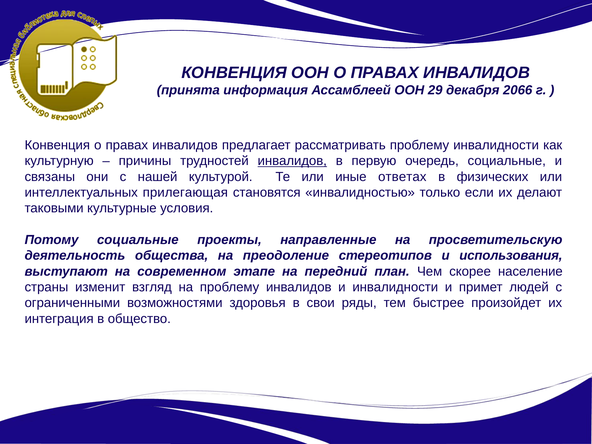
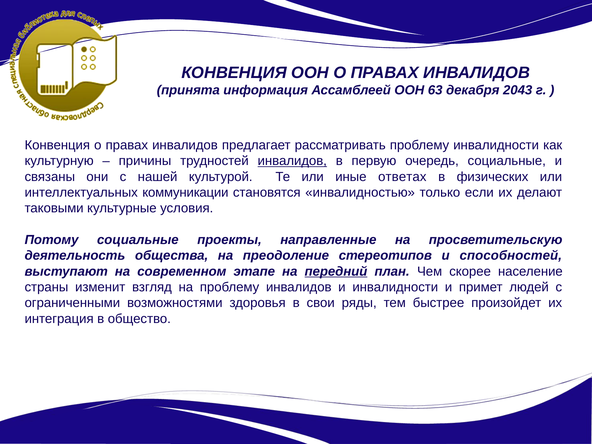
29: 29 -> 63
2066: 2066 -> 2043
прилегающая: прилегающая -> коммуникации
использования: использования -> способностей
передний underline: none -> present
